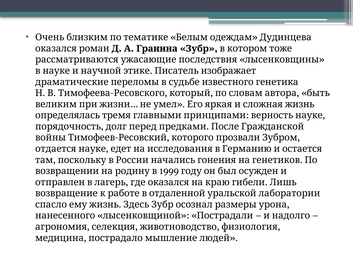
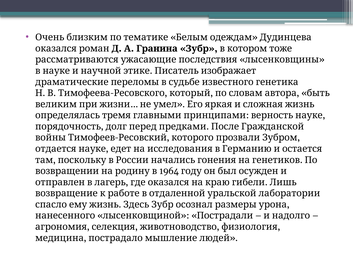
1999: 1999 -> 1964
